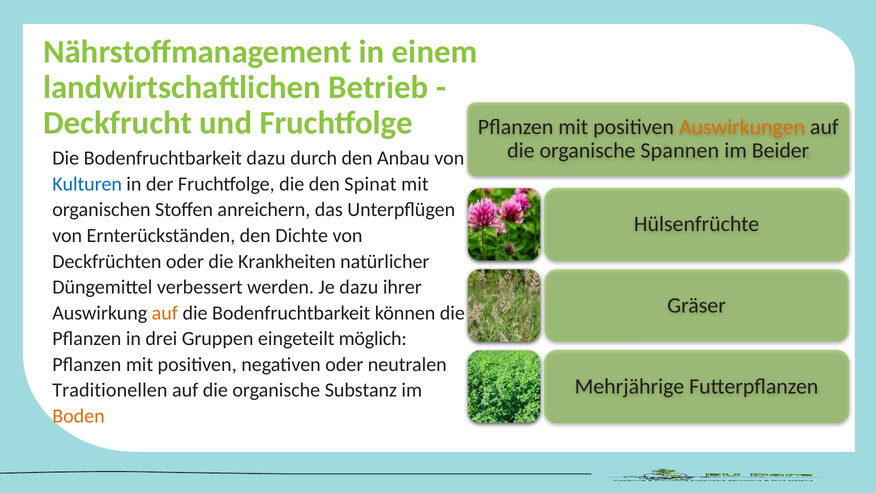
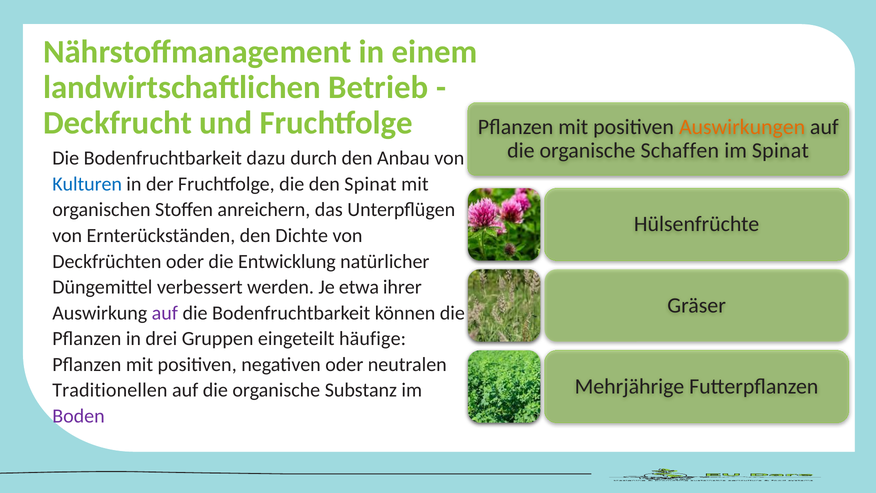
Spannen: Spannen -> Schaffen
im Beider: Beider -> Spinat
Krankheiten: Krankheiten -> Entwicklung
Je dazu: dazu -> etwa
auf at (165, 313) colour: orange -> purple
möglich: möglich -> häufige
Boden colour: orange -> purple
